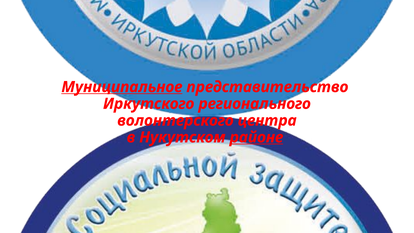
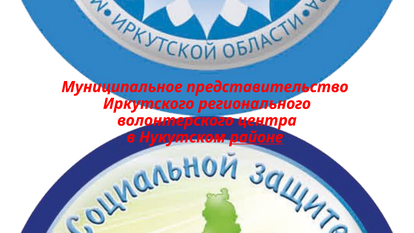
Муниципальное underline: present -> none
